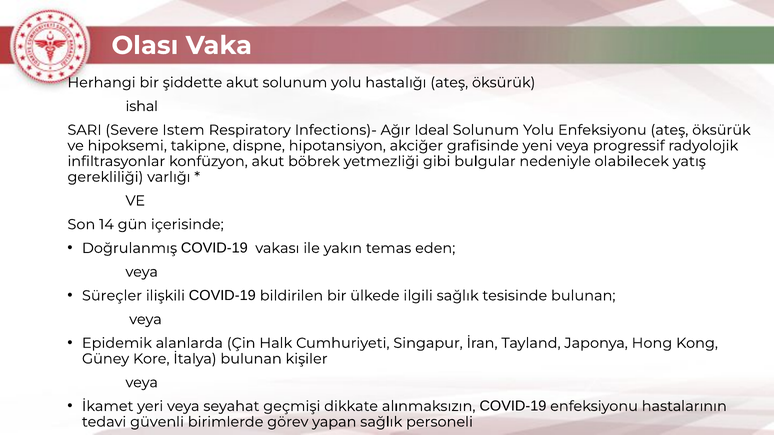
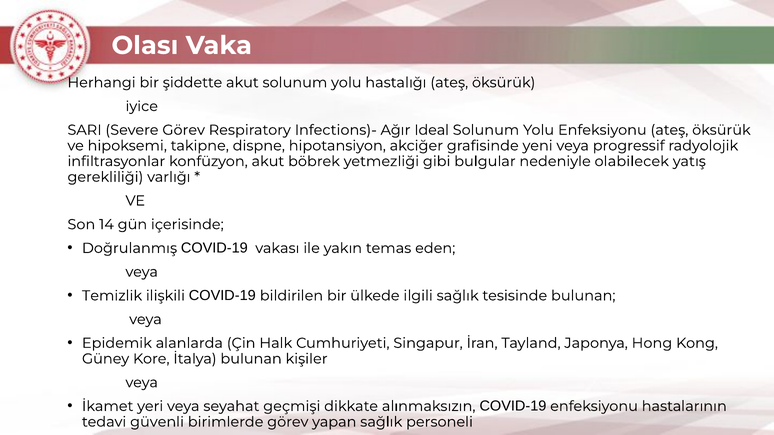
ishal: ishal -> iyice
Severe Istem: Istem -> Görev
Süreçler: Süreçler -> Temizlik
